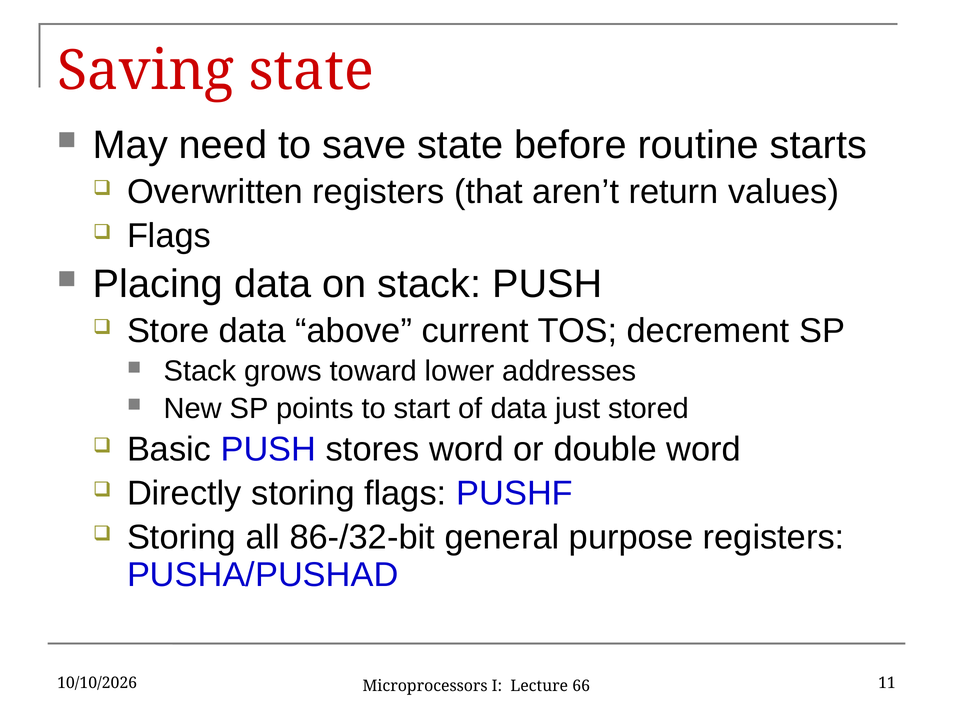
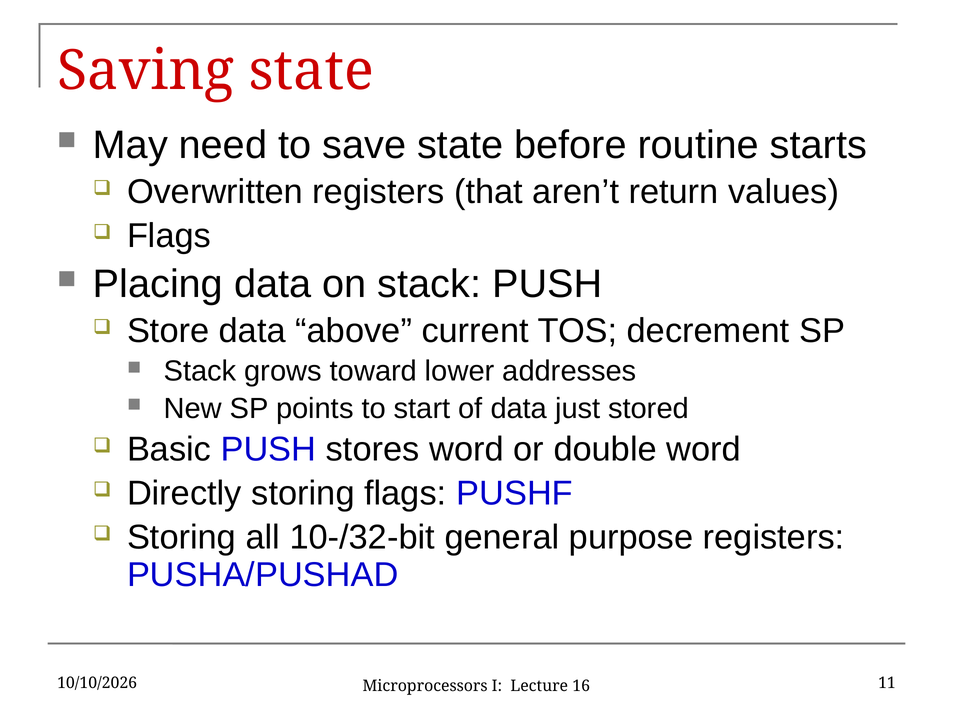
86-/32-bit: 86-/32-bit -> 10-/32-bit
66: 66 -> 16
